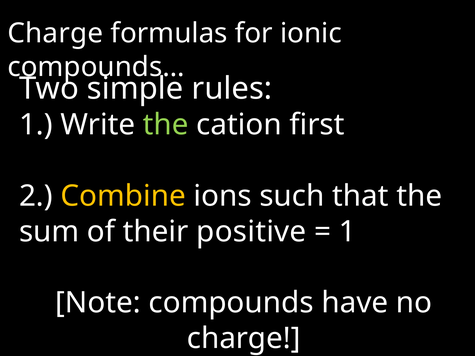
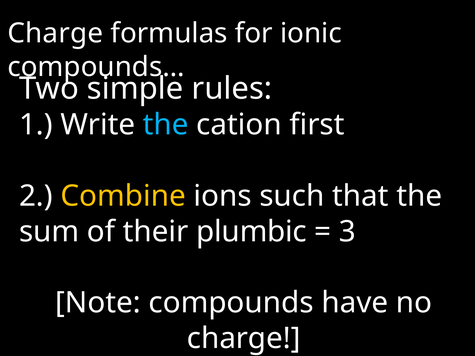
the at (166, 125) colour: light green -> light blue
positive: positive -> plumbic
1 at (347, 232): 1 -> 3
